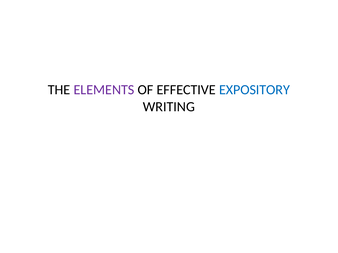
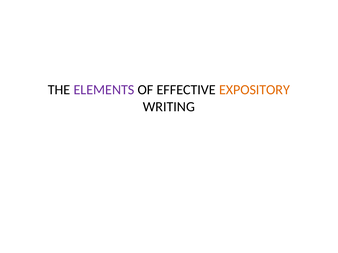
EXPOSITORY colour: blue -> orange
